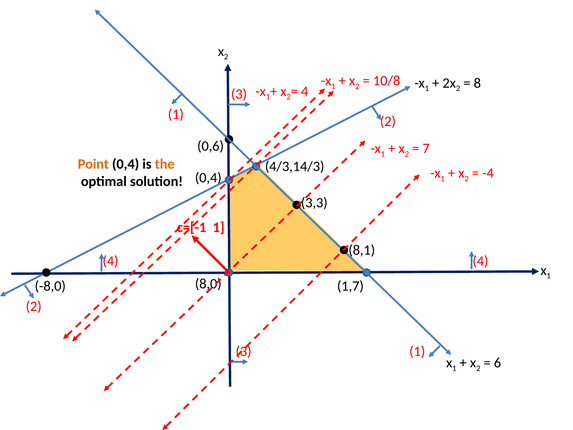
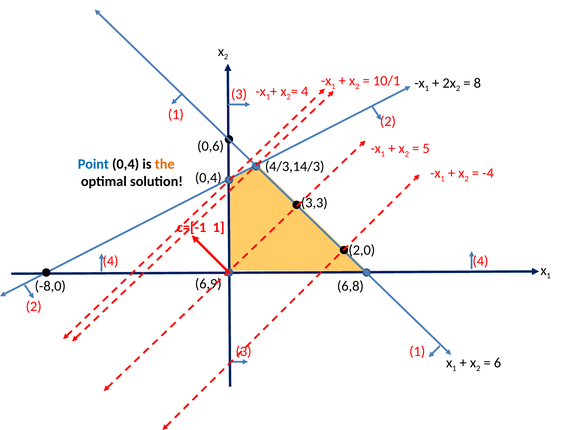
10/8: 10/8 -> 10/1
7: 7 -> 5
Point colour: orange -> blue
8,1: 8,1 -> 2,0
8,0: 8,0 -> 6,9
1,7: 1,7 -> 6,8
